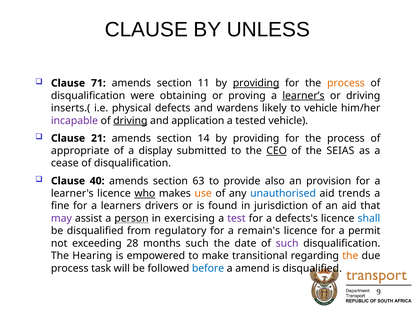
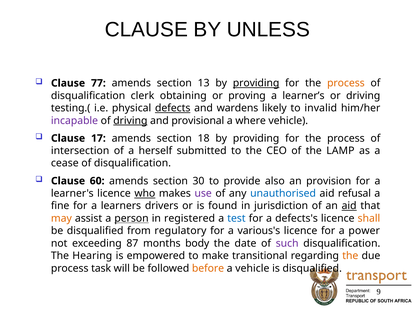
71: 71 -> 77
11: 11 -> 13
were: were -> clerk
learner’s underline: present -> none
inserts.(: inserts.( -> testing.(
defects underline: none -> present
to vehicle: vehicle -> invalid
application: application -> provisional
tested: tested -> where
21: 21 -> 17
14: 14 -> 18
appropriate: appropriate -> intersection
display: display -> herself
CEO underline: present -> none
SEIAS: SEIAS -> LAMP
40: 40 -> 60
63: 63 -> 30
use colour: orange -> purple
trends: trends -> refusal
aid at (349, 206) underline: none -> present
may colour: purple -> orange
exercising: exercising -> registered
test colour: purple -> blue
shall colour: blue -> orange
remain's: remain's -> various's
permit: permit -> power
28: 28 -> 87
months such: such -> body
before colour: blue -> orange
a amend: amend -> vehicle
